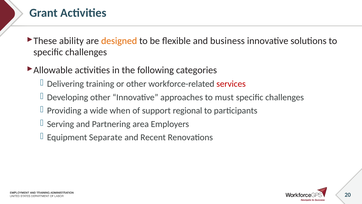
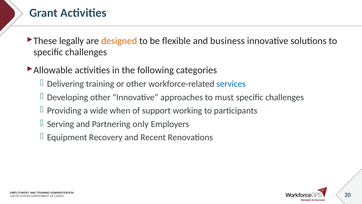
ability: ability -> legally
services colour: red -> blue
regional: regional -> working
area: area -> only
Separate: Separate -> Recovery
